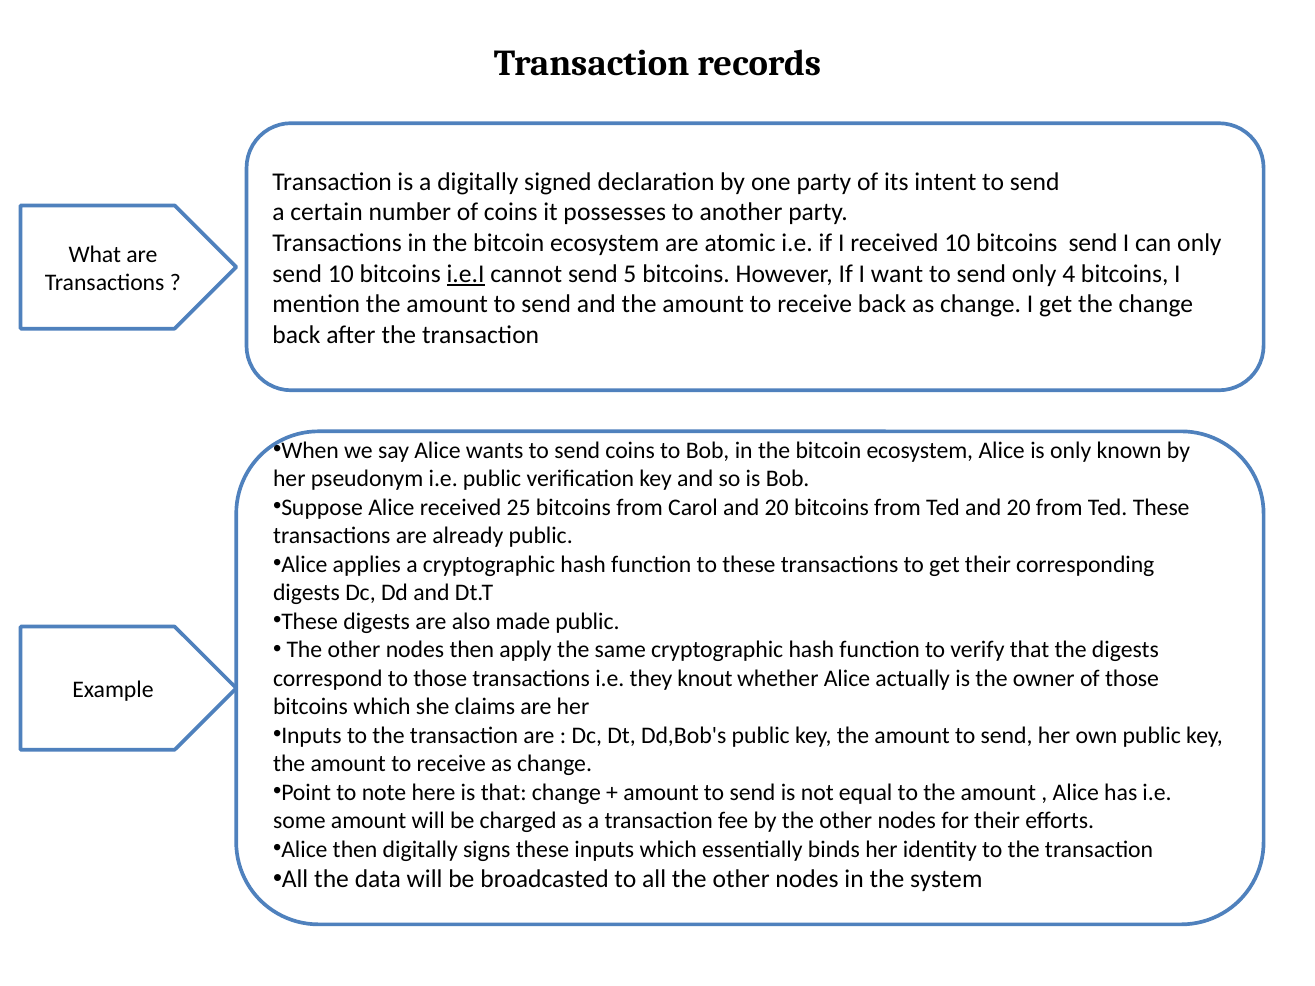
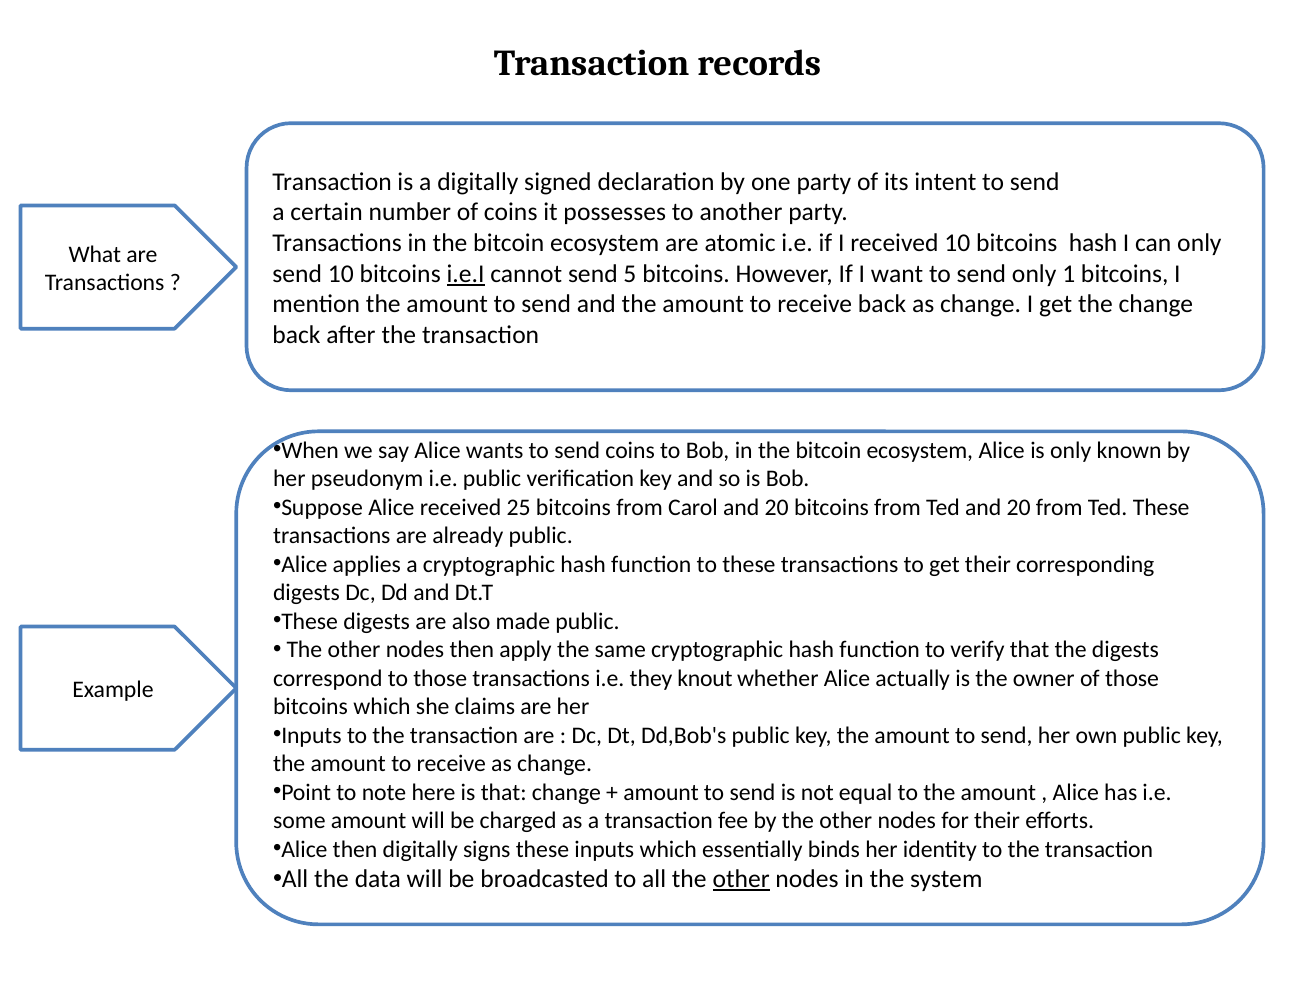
bitcoins send: send -> hash
4: 4 -> 1
other at (741, 879) underline: none -> present
